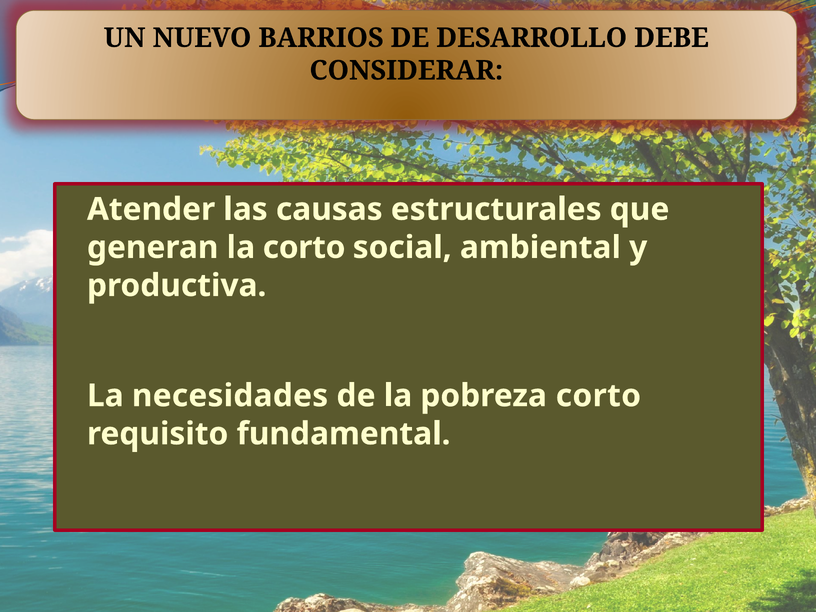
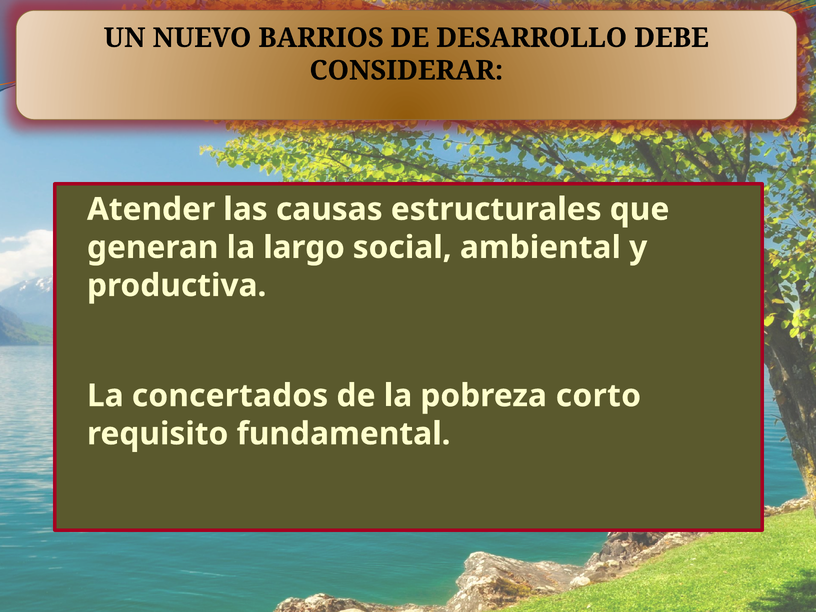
la corto: corto -> largo
necesidades: necesidades -> concertados
